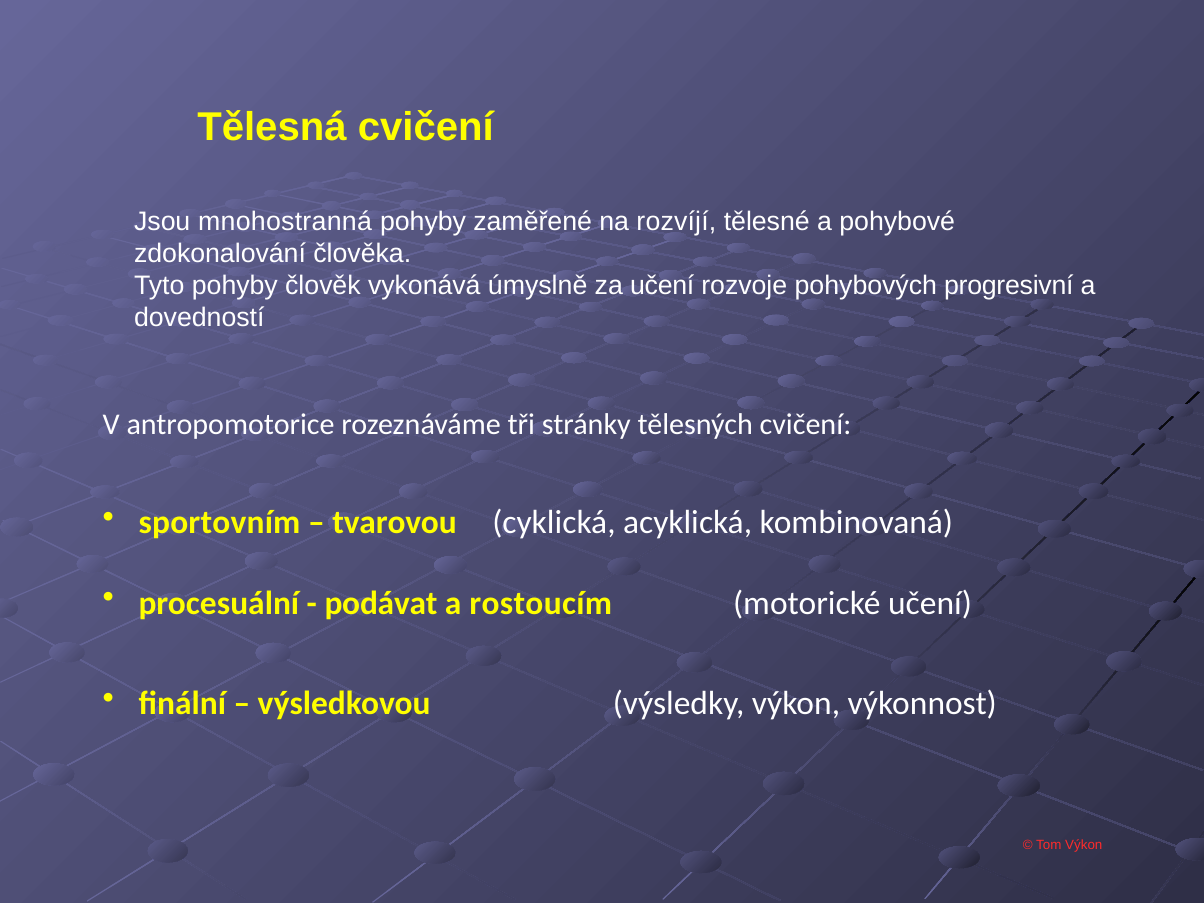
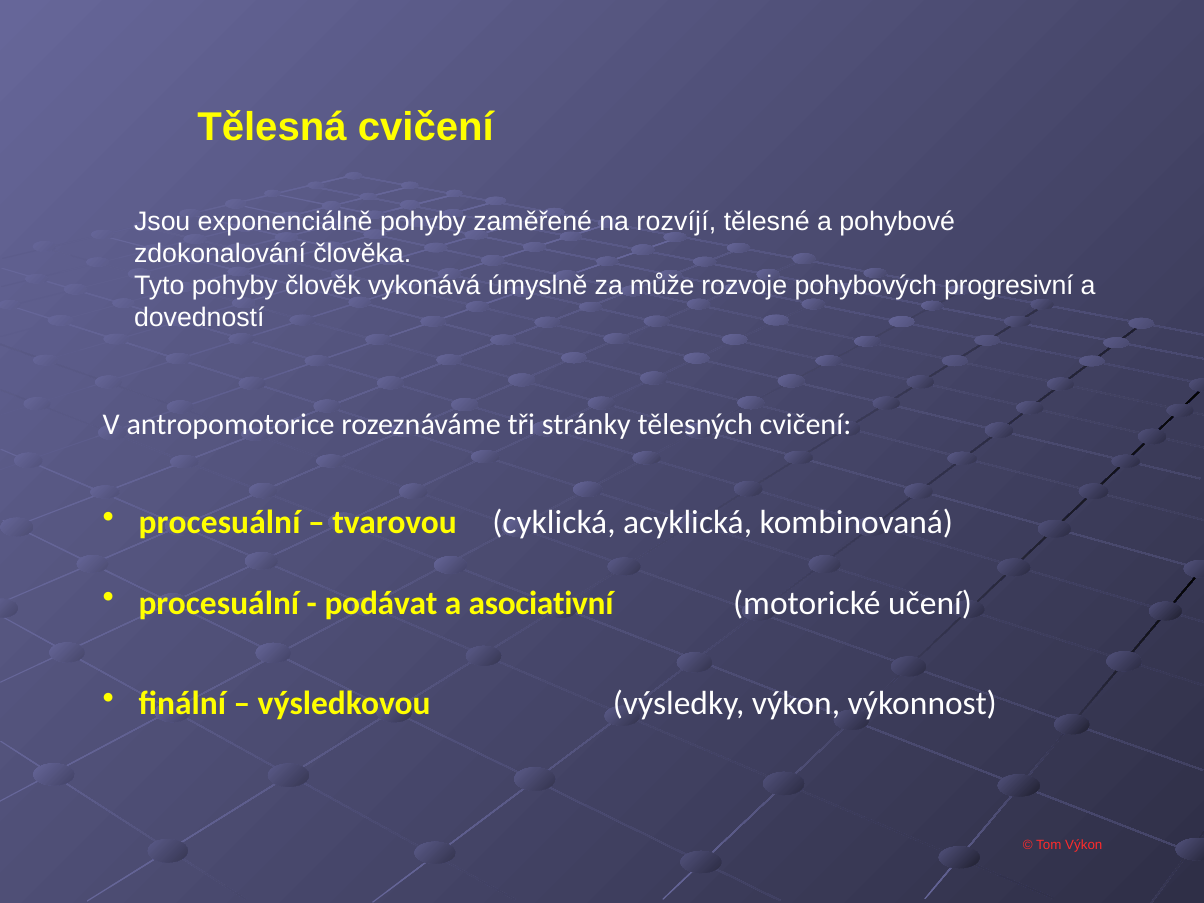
mnohostranná: mnohostranná -> exponenciálně
za učení: učení -> může
sportovním at (219, 523): sportovním -> procesuální
rostoucím: rostoucím -> asociativní
